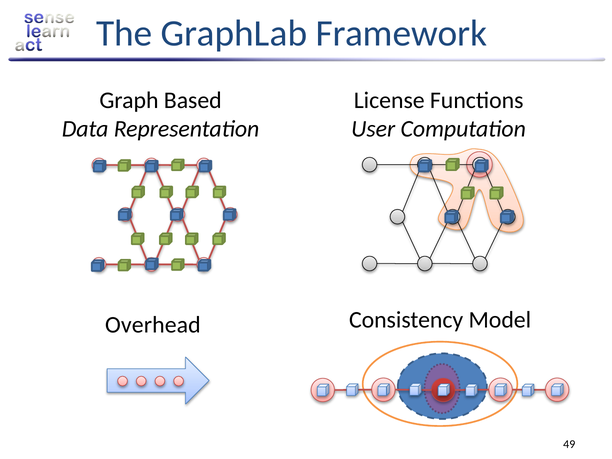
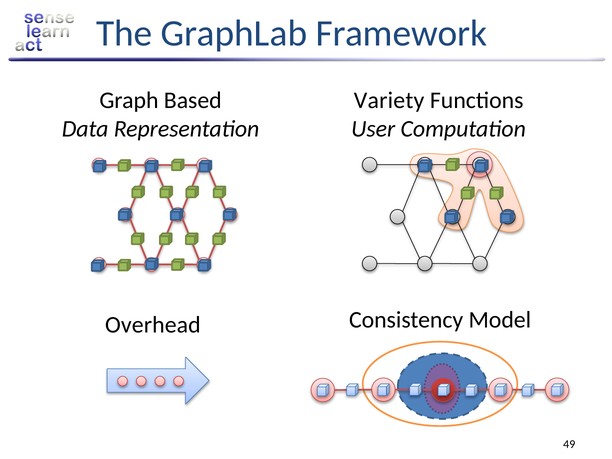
License: License -> Variety
